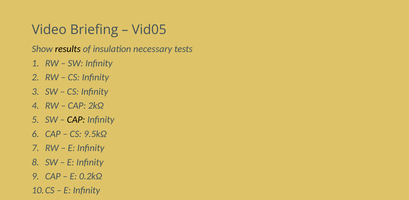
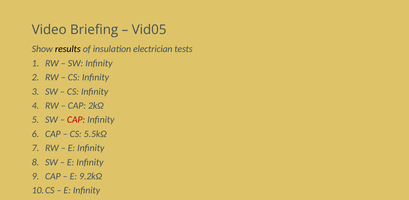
necessary: necessary -> electrician
CAP at (76, 120) colour: black -> red
9.5kΩ: 9.5kΩ -> 5.5kΩ
0.2kΩ: 0.2kΩ -> 9.2kΩ
